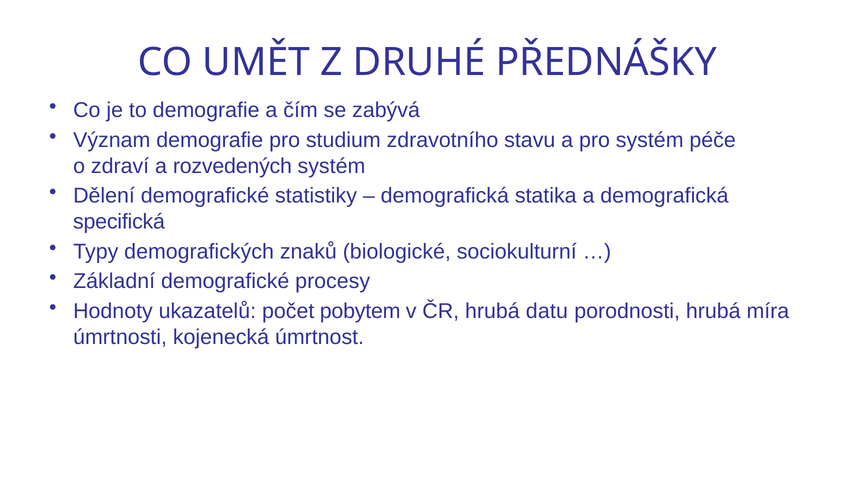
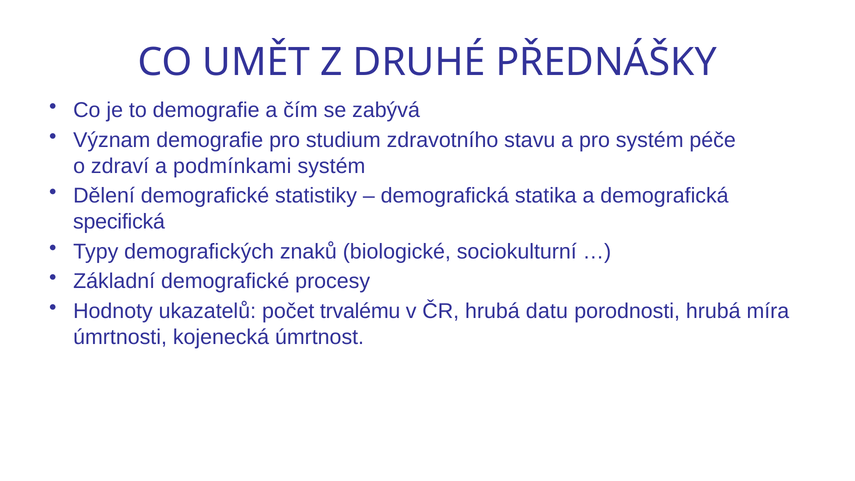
rozvedených: rozvedených -> podmínkami
pobytem: pobytem -> trvalému
